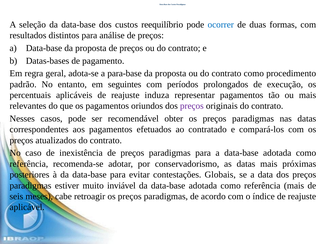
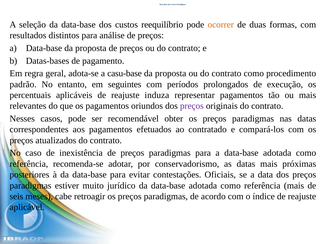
ocorrer colour: blue -> orange
para-base: para-base -> casu-base
Globais: Globais -> Oficiais
inviável: inviável -> jurídico
